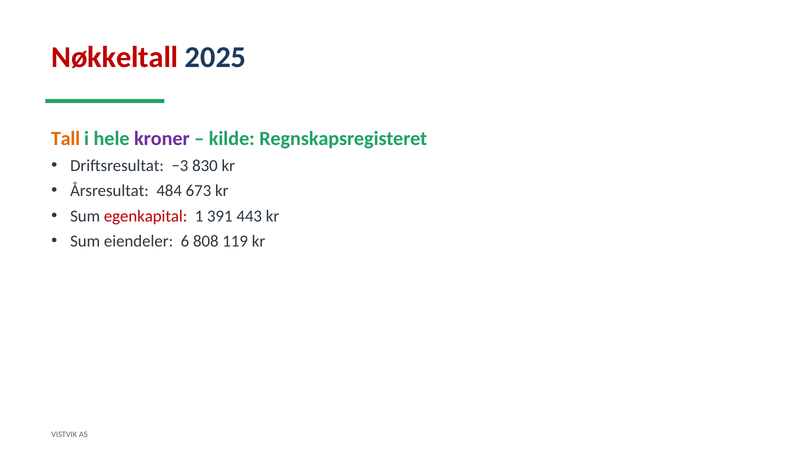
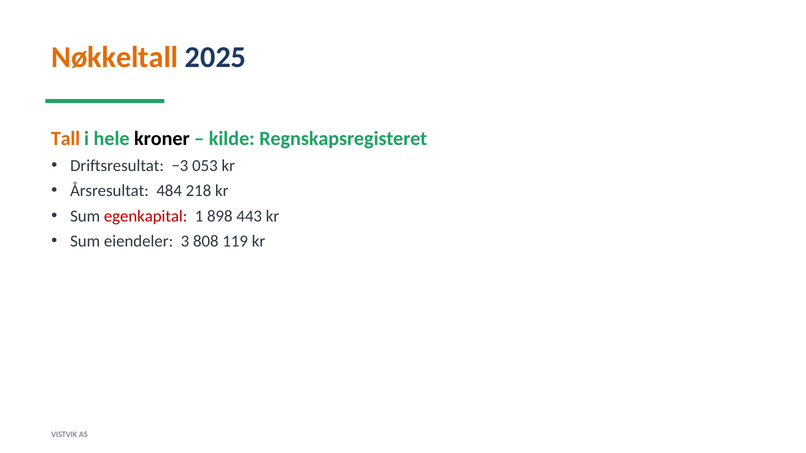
Nøkkeltall colour: red -> orange
kroner colour: purple -> black
830: 830 -> 053
673: 673 -> 218
391: 391 -> 898
6: 6 -> 3
